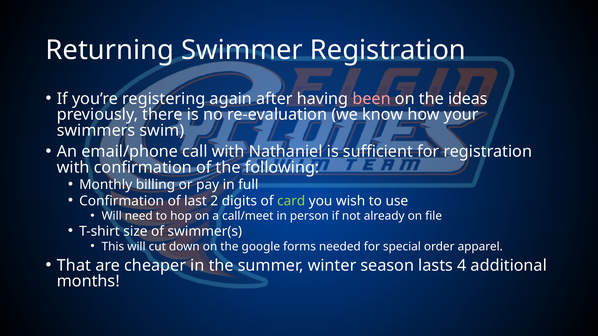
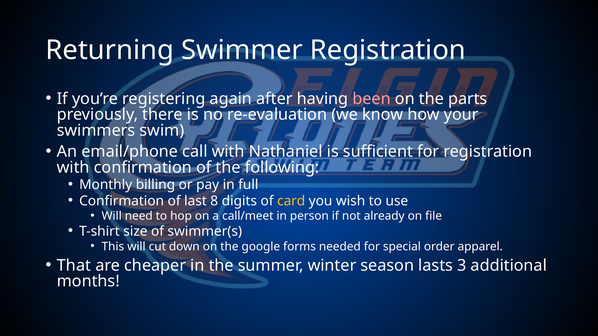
ideas: ideas -> parts
2: 2 -> 8
card colour: light green -> yellow
4: 4 -> 3
